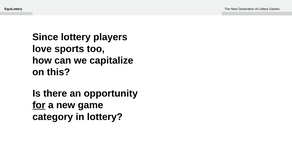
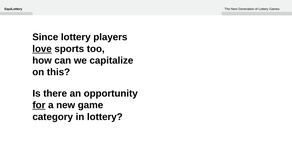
love underline: none -> present
